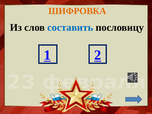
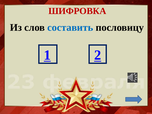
ШИФРОВКА colour: orange -> red
